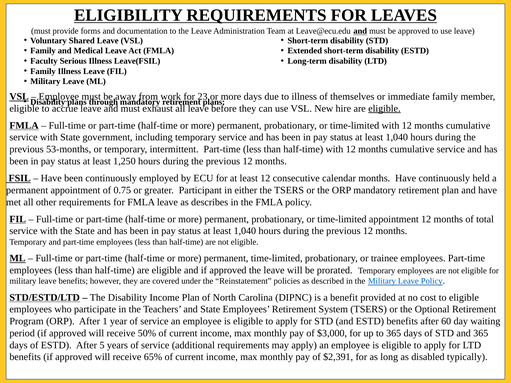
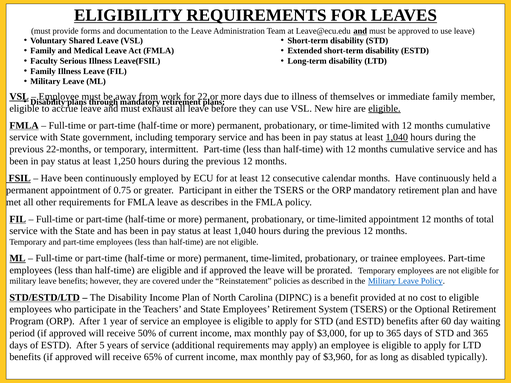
23: 23 -> 22
1,040 at (397, 137) underline: none -> present
53-months: 53-months -> 22-months
$2,391: $2,391 -> $3,960
